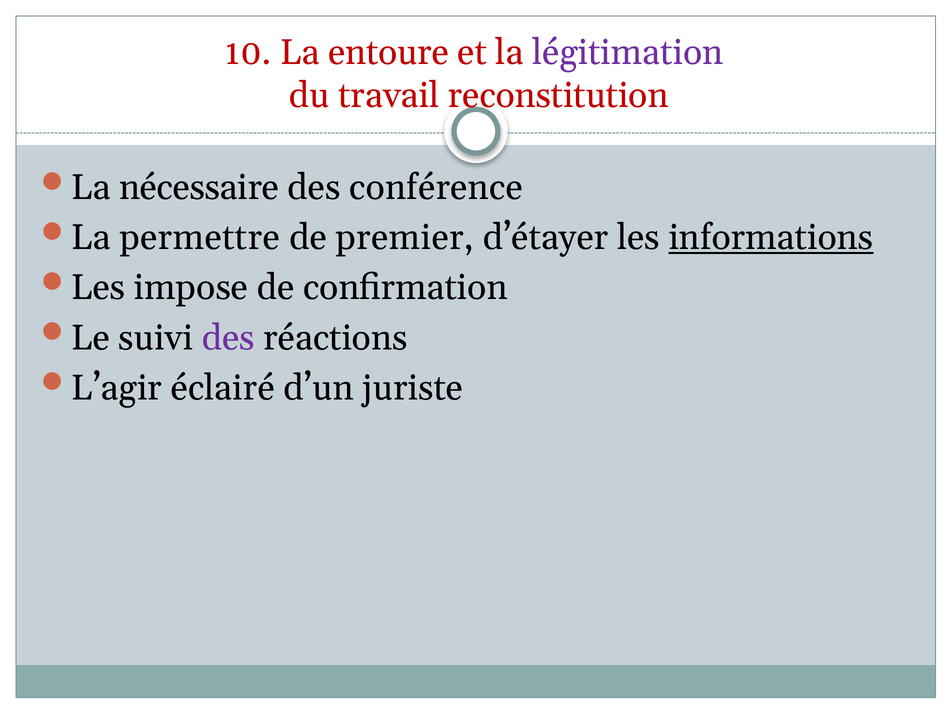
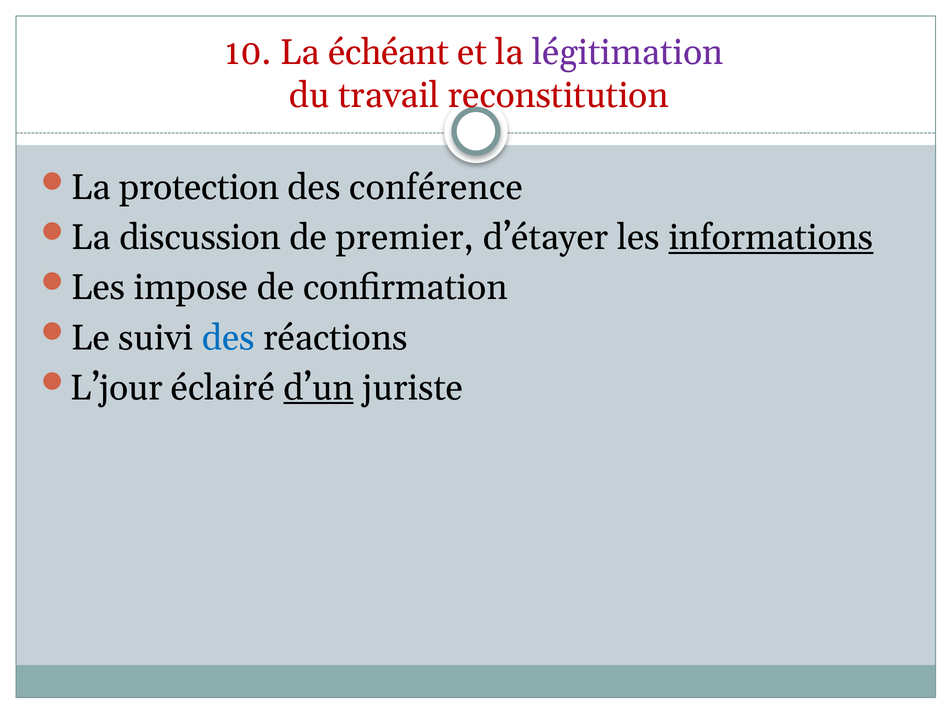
entoure: entoure -> échéant
nécessaire: nécessaire -> protection
permettre: permettre -> discussion
des at (228, 338) colour: purple -> blue
L’agir: L’agir -> L’jour
d’un underline: none -> present
